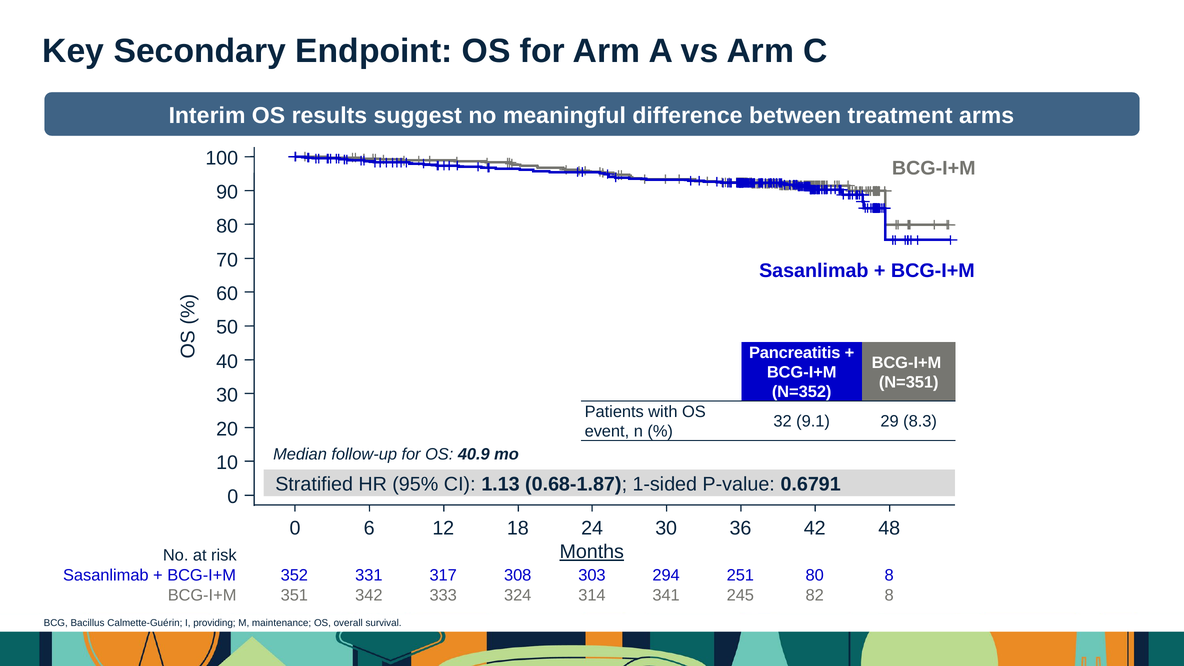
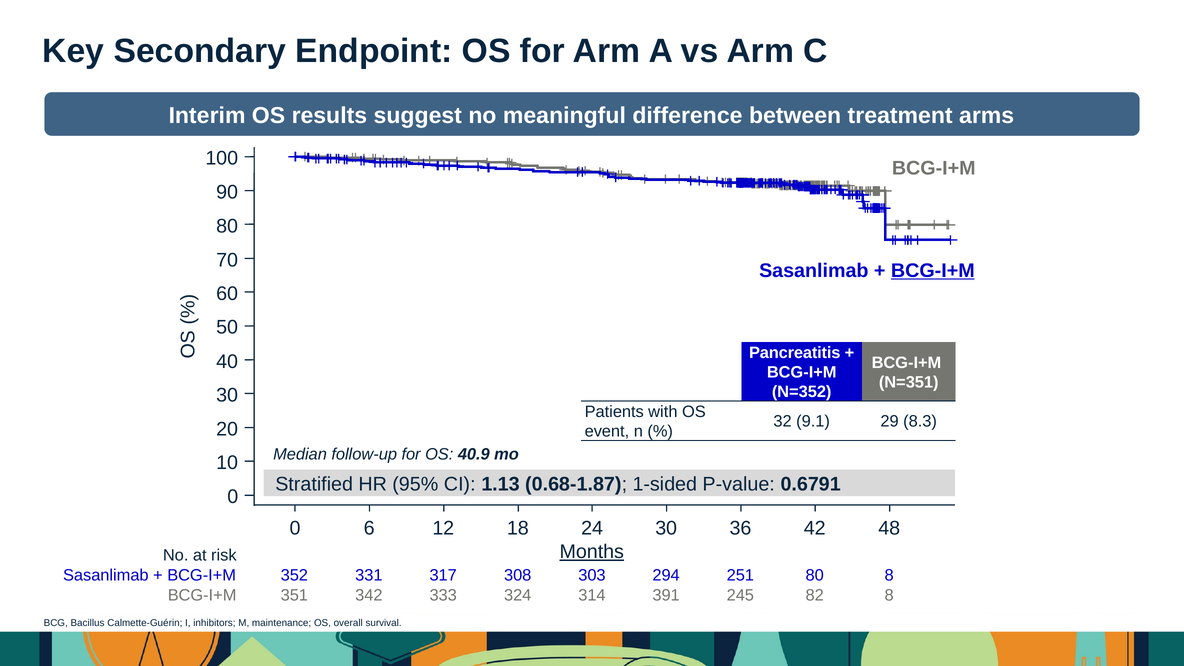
BCG-I+M at (933, 271) underline: none -> present
341: 341 -> 391
providing: providing -> inhibitors
